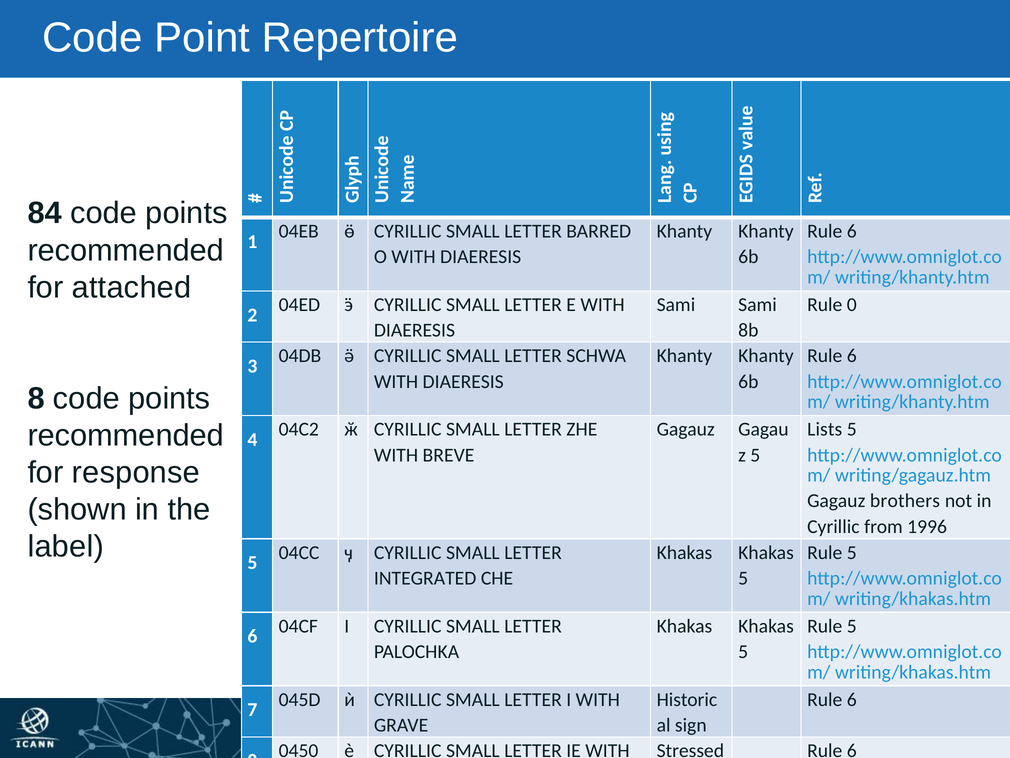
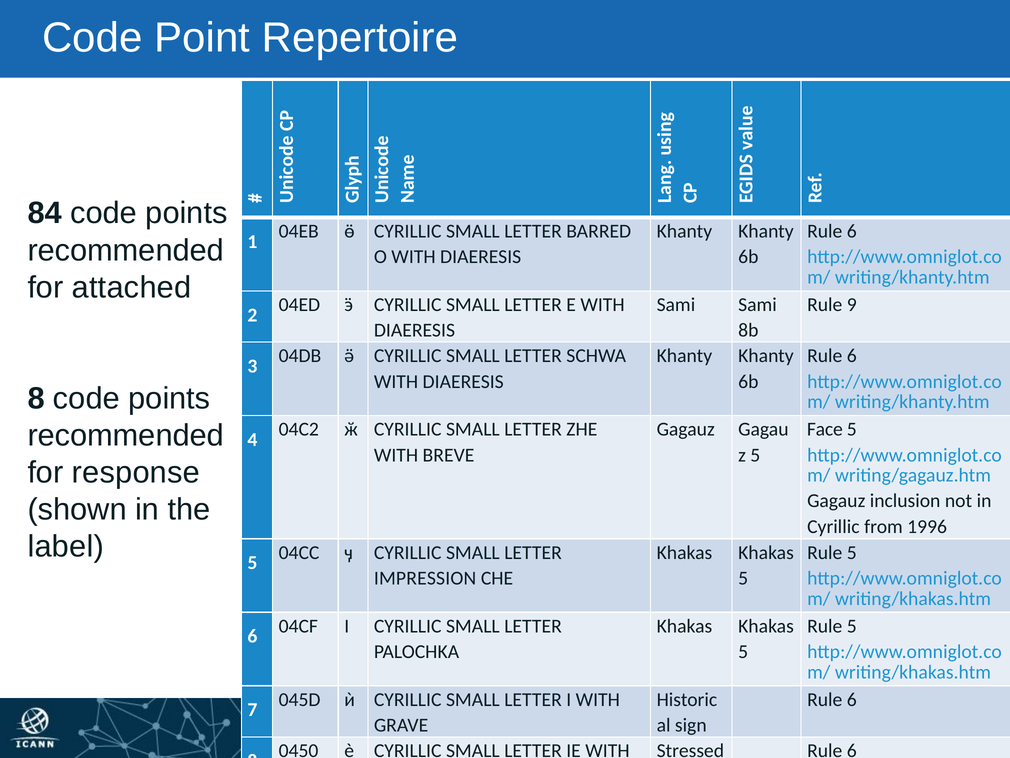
0: 0 -> 9
Lists: Lists -> Face
brothers: brothers -> inclusion
INTEGRATED: INTEGRATED -> IMPRESSION
